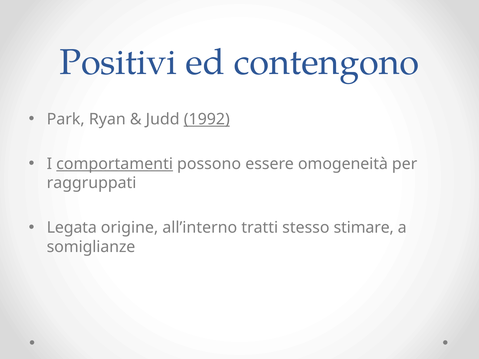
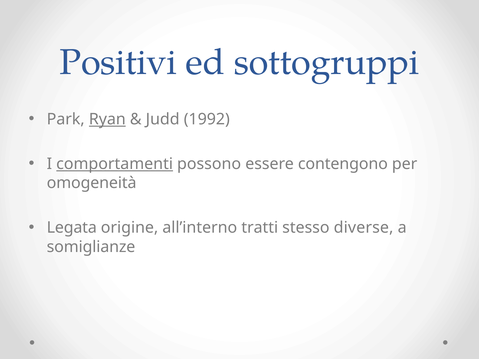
contengono: contengono -> sottogruppi
Ryan underline: none -> present
1992 underline: present -> none
omogeneità: omogeneità -> contengono
raggruppati: raggruppati -> omogeneità
stimare: stimare -> diverse
